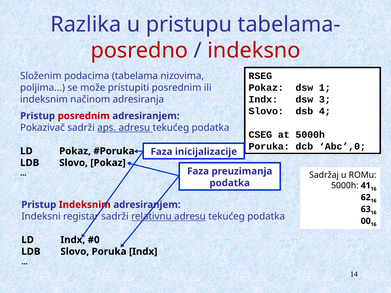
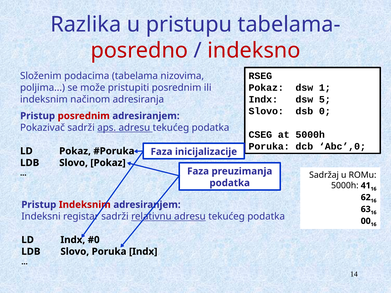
3: 3 -> 5
4: 4 -> 0
